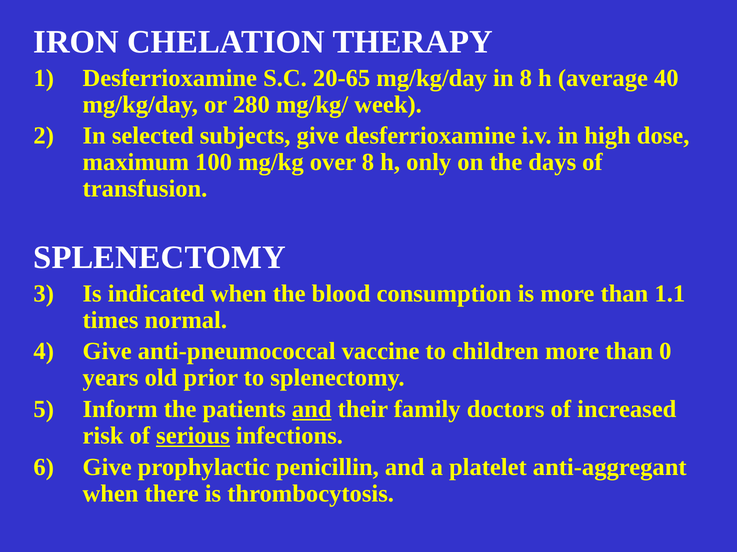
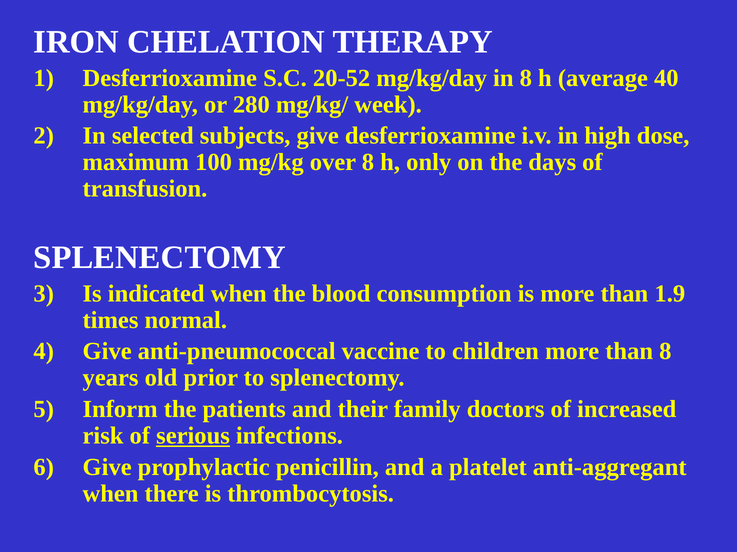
20-65: 20-65 -> 20-52
1.1: 1.1 -> 1.9
than 0: 0 -> 8
and at (312, 410) underline: present -> none
